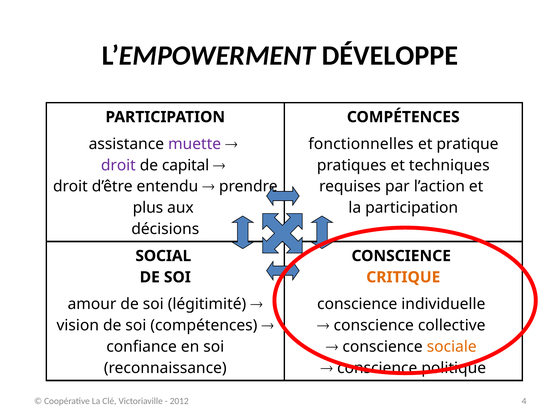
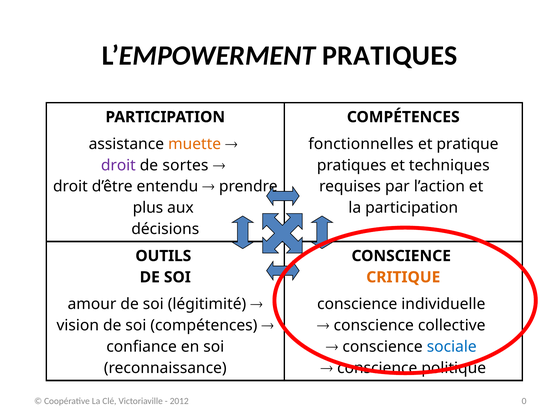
L’EMPOWERMENT DÉVELOPPE: DÉVELOPPE -> PRATIQUES
muette colour: purple -> orange
capital: capital -> sortes
SOCIAL: SOCIAL -> OUTILS
sociale colour: orange -> blue
4: 4 -> 0
